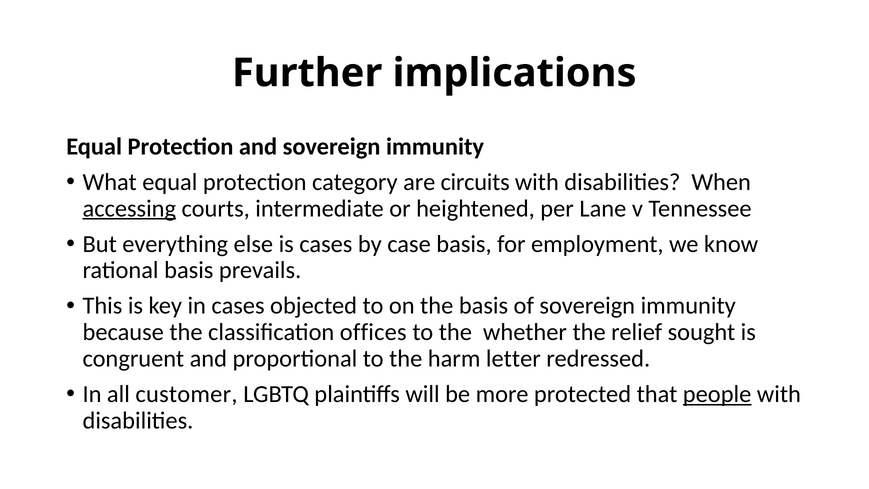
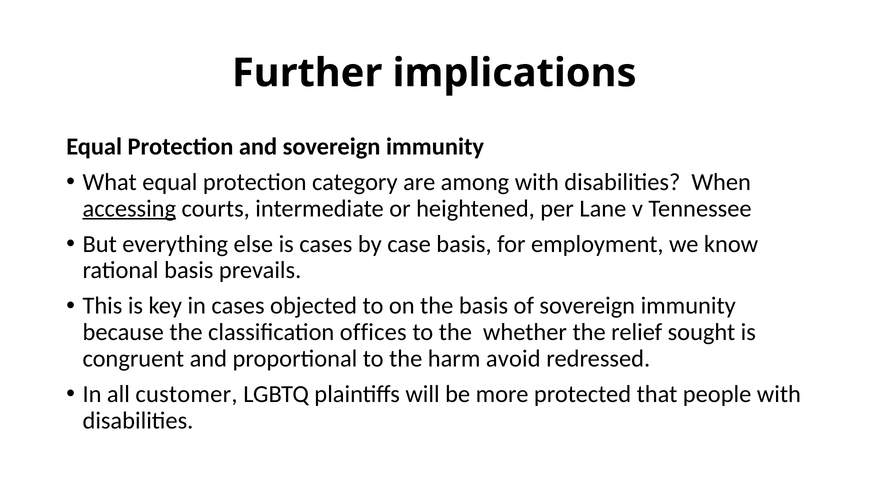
circuits: circuits -> among
letter: letter -> avoid
people underline: present -> none
